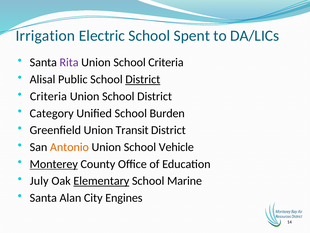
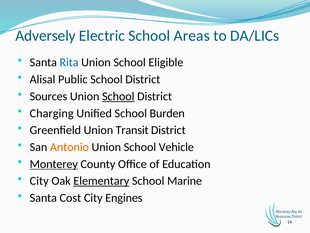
Irrigation: Irrigation -> Adversely
Spent: Spent -> Areas
Rita colour: purple -> blue
School Criteria: Criteria -> Eligible
District at (143, 79) underline: present -> none
Criteria at (48, 96): Criteria -> Sources
School at (118, 96) underline: none -> present
Category: Category -> Charging
July at (39, 181): July -> City
Alan: Alan -> Cost
